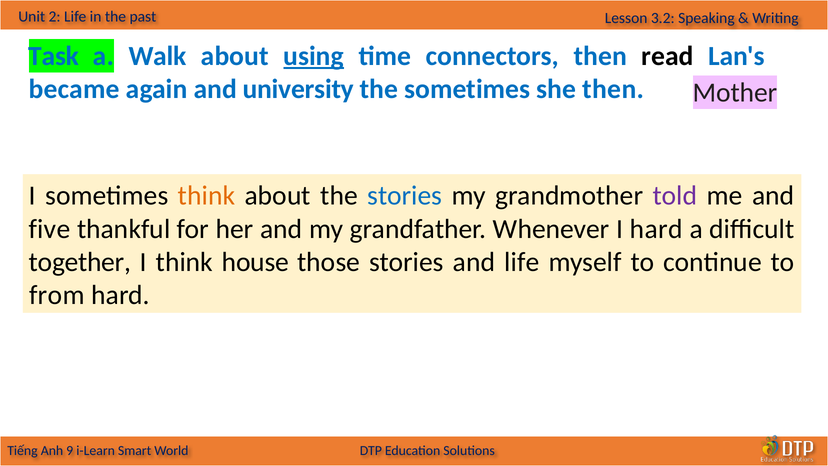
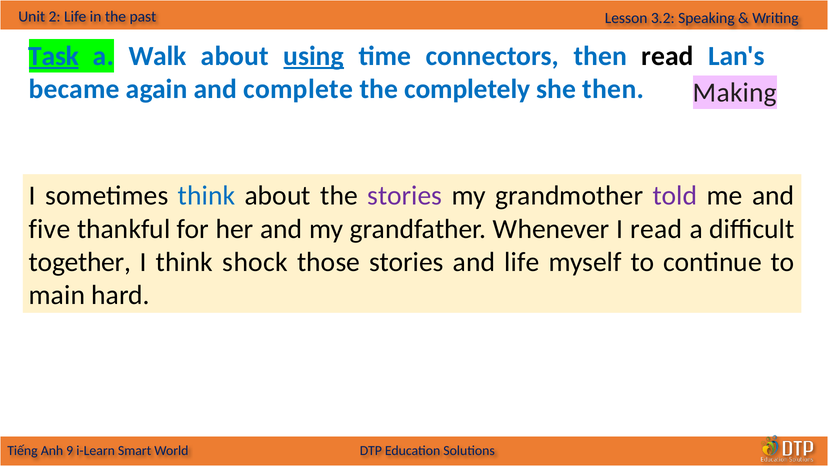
Task underline: none -> present
university: university -> complete
the sometimes: sometimes -> completely
Mother: Mother -> Making
think at (207, 196) colour: orange -> blue
stories at (405, 196) colour: blue -> purple
I hard: hard -> read
house: house -> shock
from: from -> main
